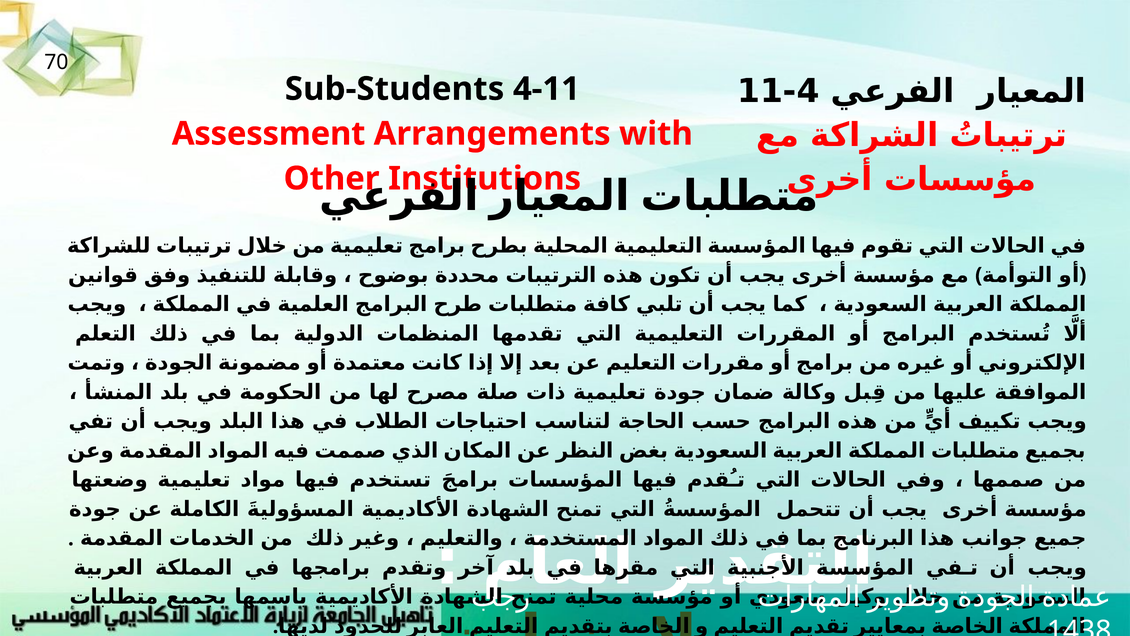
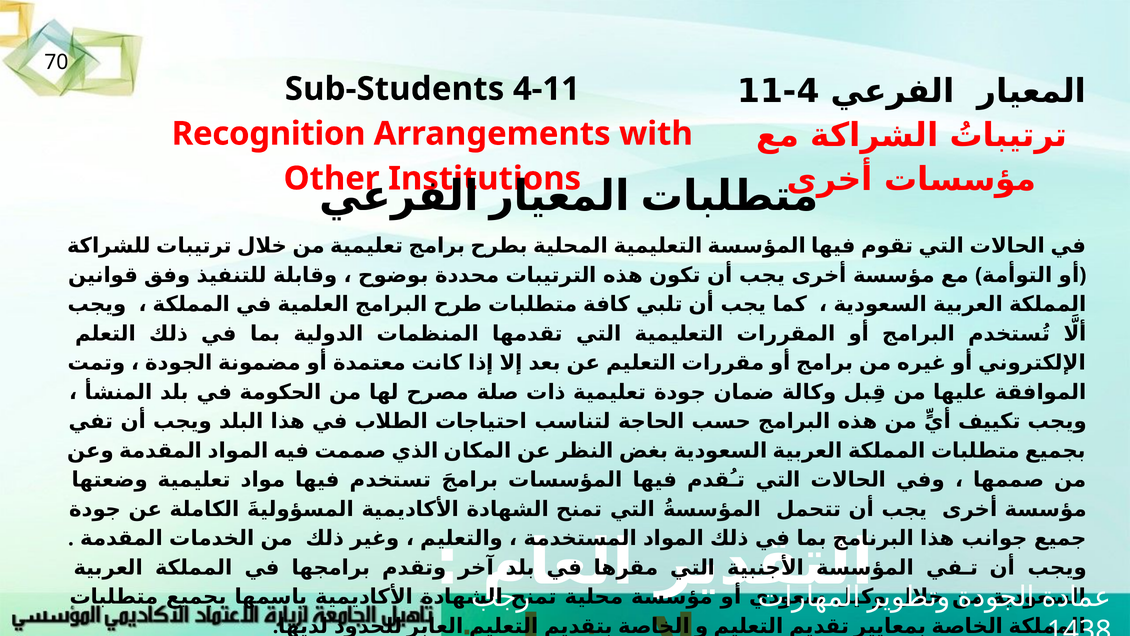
Assessment: Assessment -> Recognition
